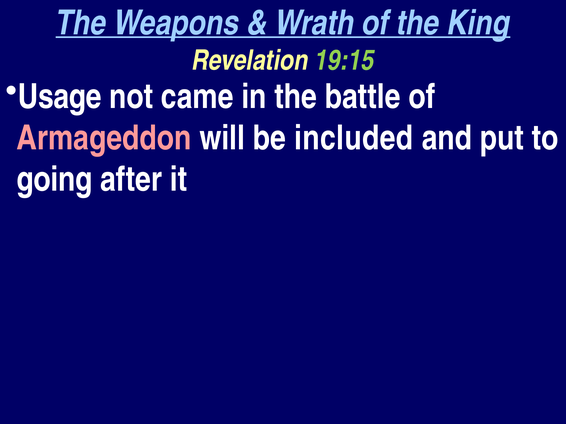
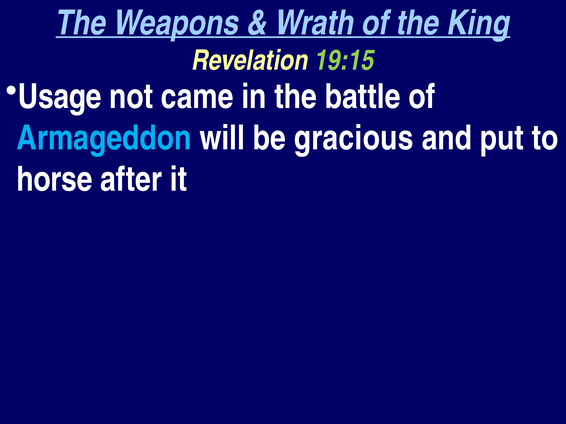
Armageddon colour: pink -> light blue
included: included -> gracious
going: going -> horse
